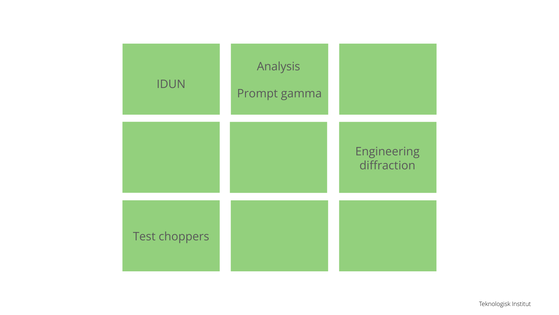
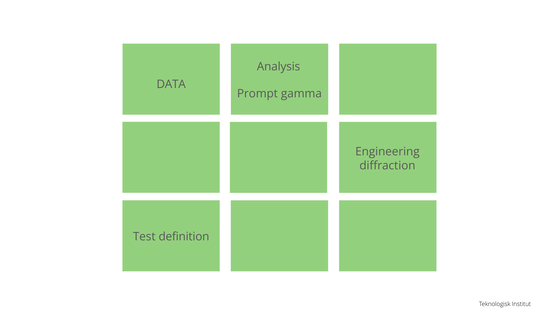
IDUN: IDUN -> DATA
choppers: choppers -> definition
